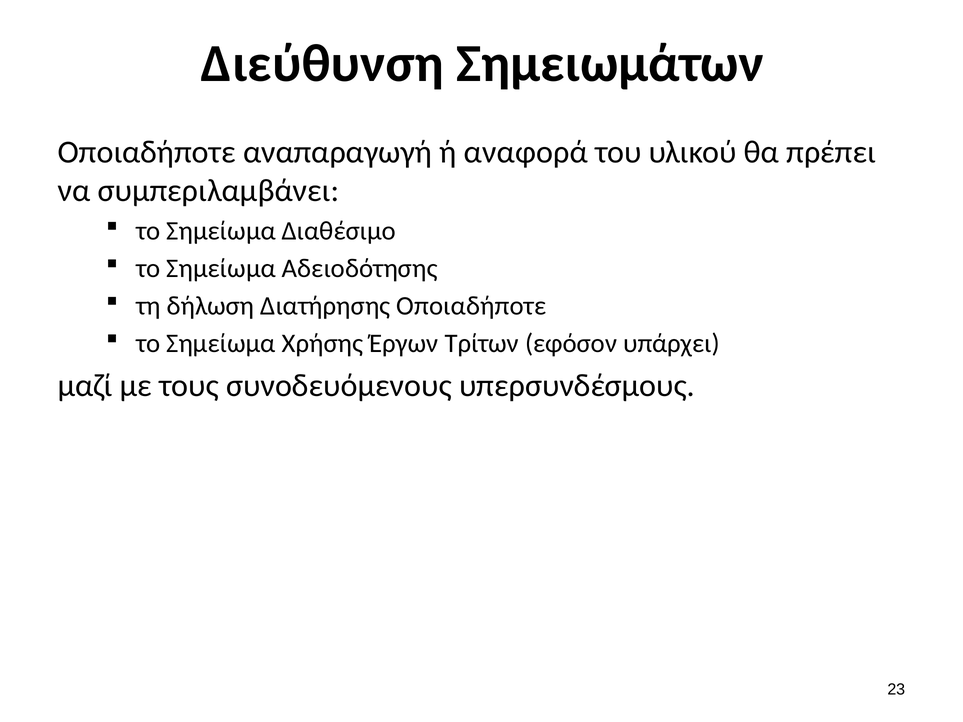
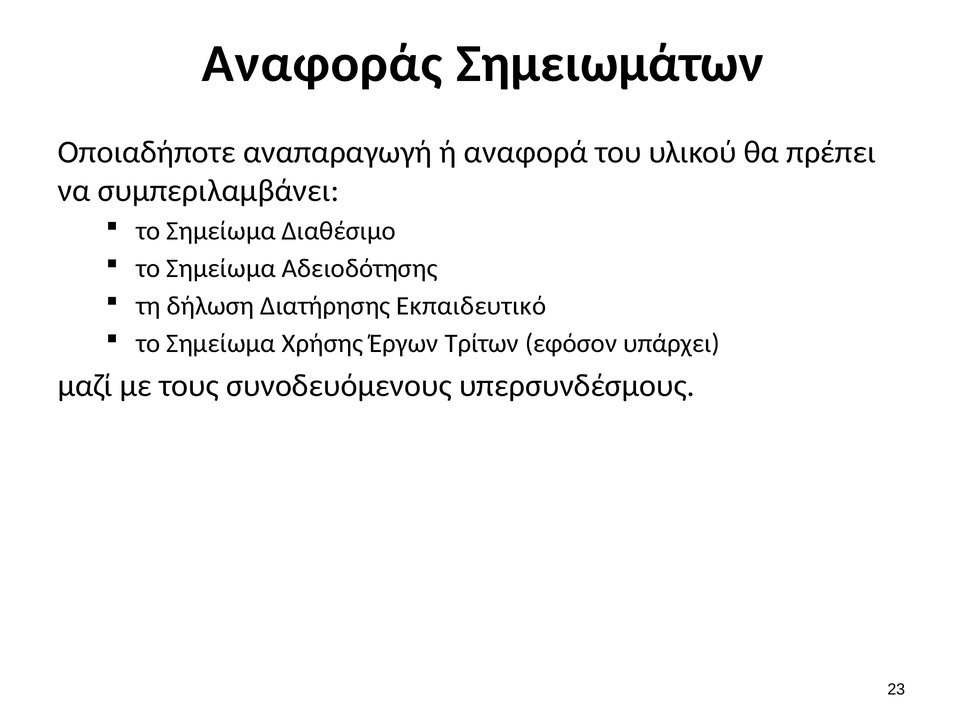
Διεύθυνση: Διεύθυνση -> Αναφοράς
Διατήρησης Οποιαδήποτε: Οποιαδήποτε -> Εκπαιδευτικό
